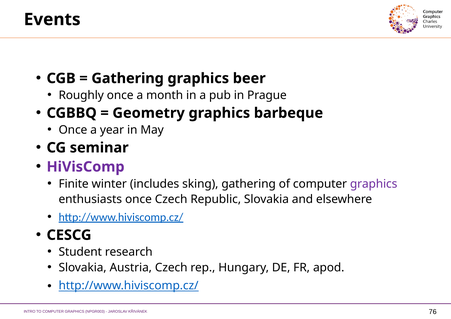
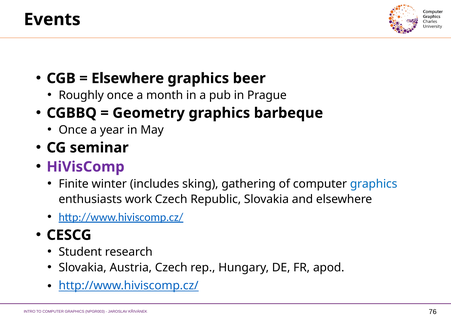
Gathering at (128, 78): Gathering -> Elsewhere
graphics at (374, 184) colour: purple -> blue
enthusiasts once: once -> work
